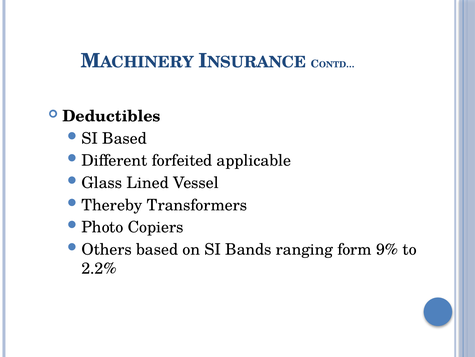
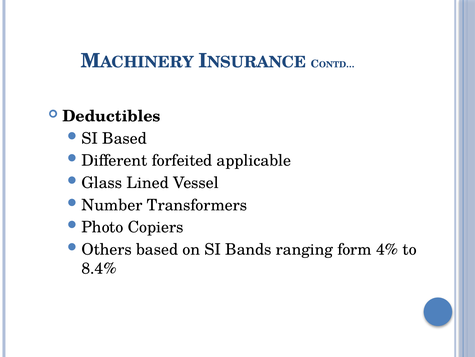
Thereby: Thereby -> Number
9%: 9% -> 4%
2.2%: 2.2% -> 8.4%
